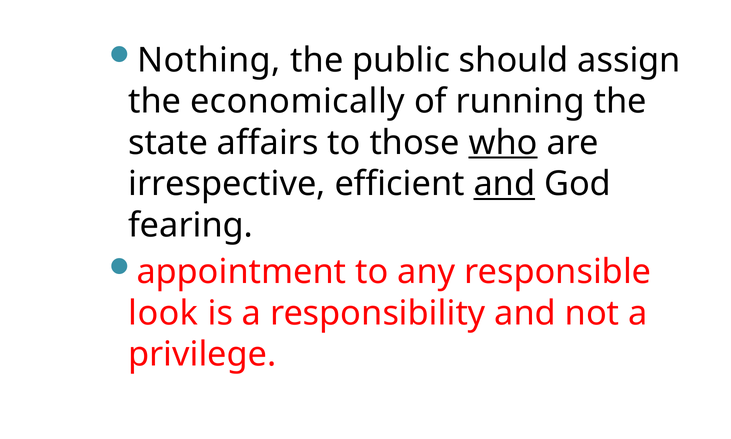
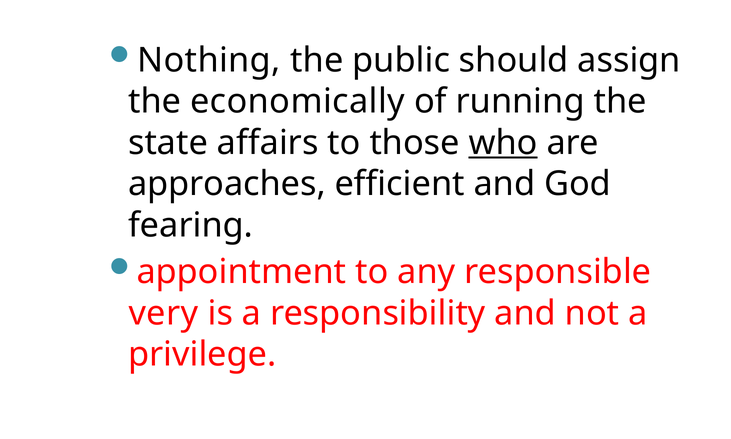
irrespective: irrespective -> approaches
and at (504, 184) underline: present -> none
look: look -> very
